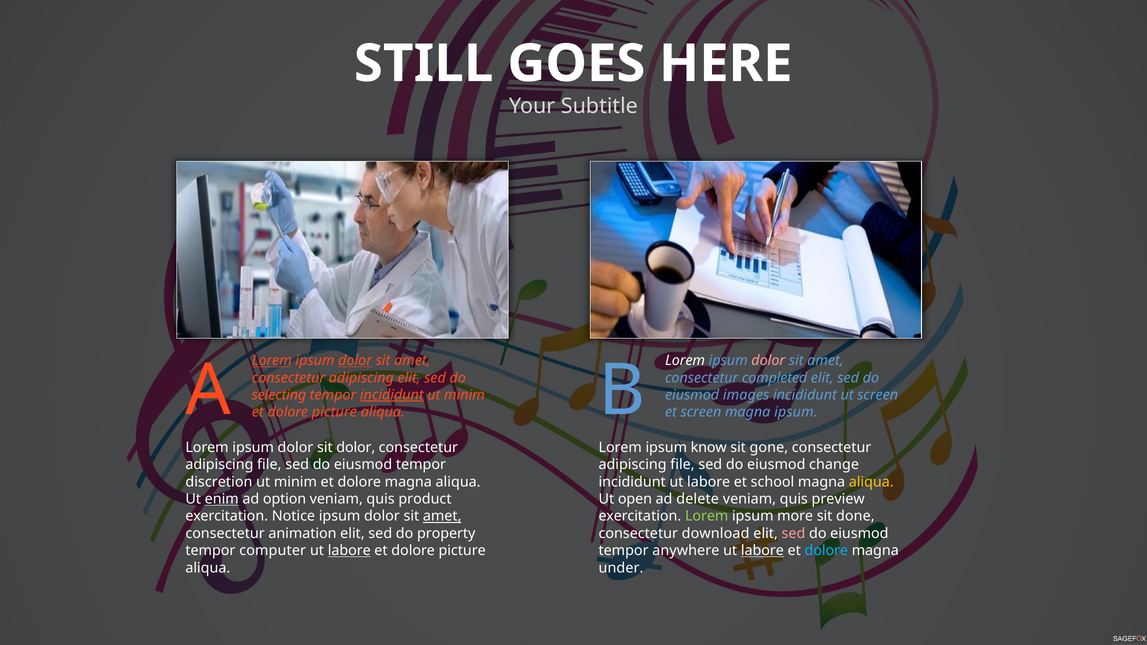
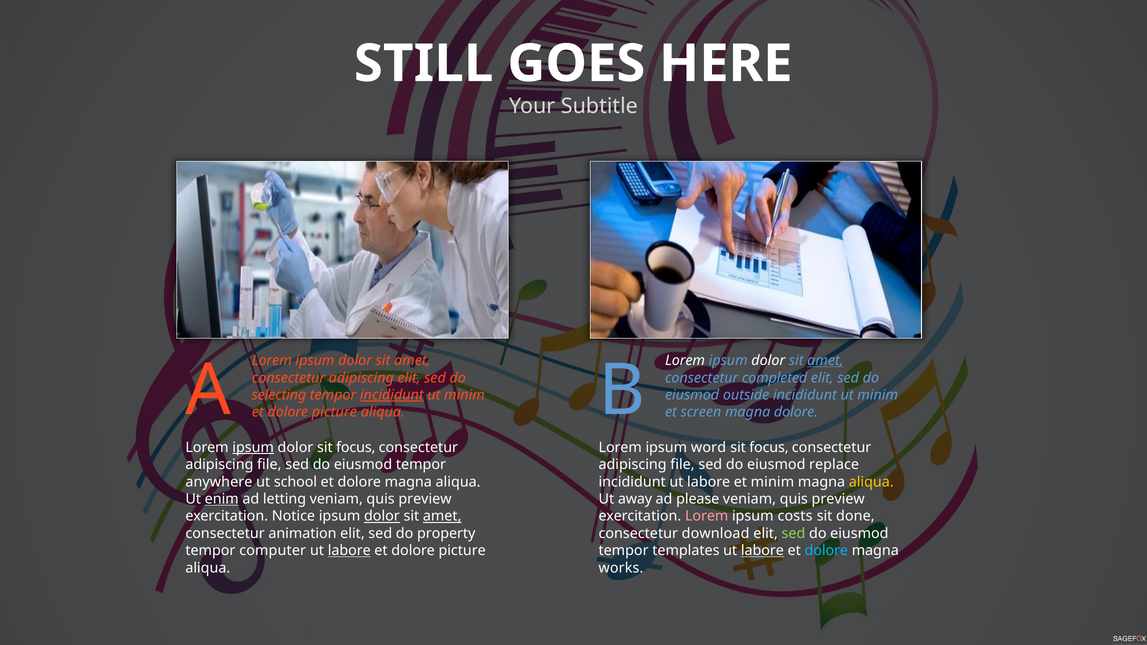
Lorem at (272, 361) underline: present -> none
dolor at (355, 361) underline: present -> none
dolor at (768, 361) colour: pink -> white
amet at (825, 361) underline: none -> present
images: images -> outside
screen at (878, 395): screen -> minim
magna ipsum: ipsum -> dolore
ipsum at (253, 448) underline: none -> present
dolor sit dolor: dolor -> focus
know: know -> word
gone at (769, 448): gone -> focus
change: change -> replace
discretion: discretion -> anywhere
minim at (295, 482): minim -> school
et school: school -> minim
option: option -> letting
product at (425, 499): product -> preview
open: open -> away
delete: delete -> please
dolor at (382, 516) underline: none -> present
Lorem at (707, 516) colour: light green -> pink
more: more -> costs
sed at (793, 534) colour: pink -> light green
anywhere: anywhere -> templates
under: under -> works
